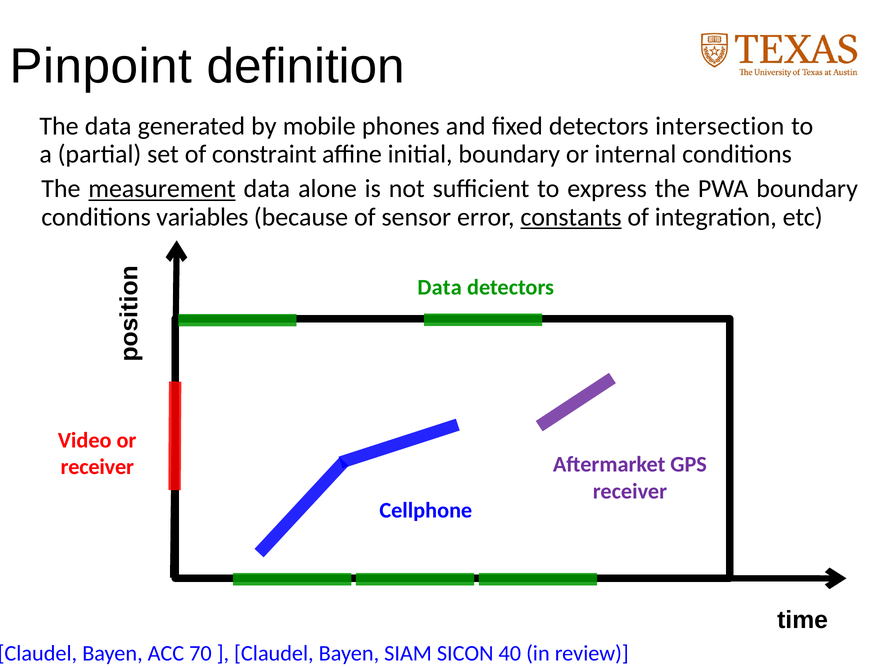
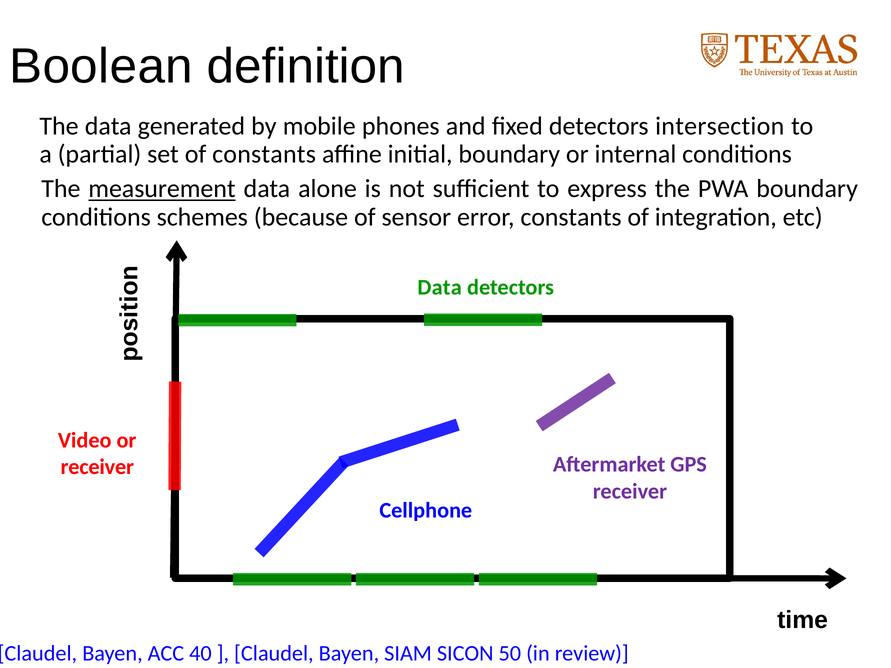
Pinpoint: Pinpoint -> Boolean
of constraint: constraint -> constants
variables: variables -> schemes
constants at (571, 217) underline: present -> none
70: 70 -> 40
40: 40 -> 50
